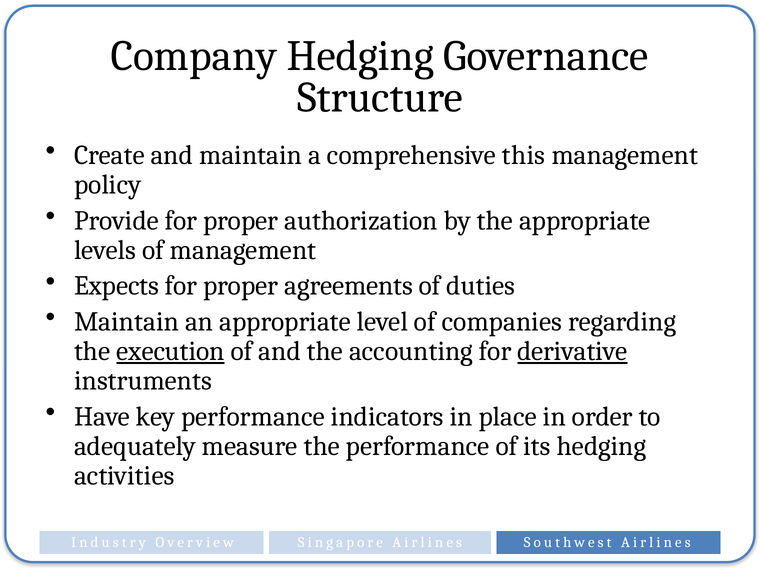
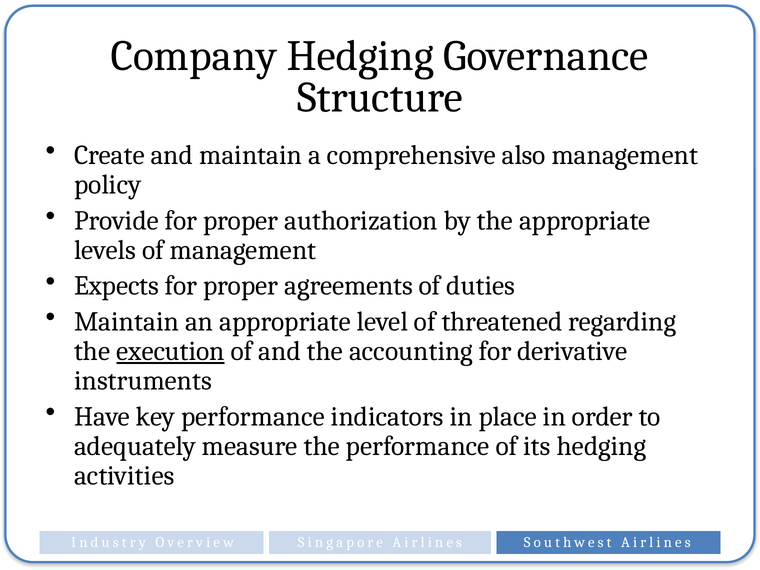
this: this -> also
companies: companies -> threatened
derivative underline: present -> none
